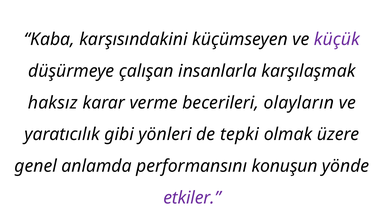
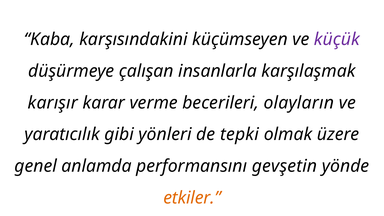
haksız: haksız -> karışır
konuşun: konuşun -> gevşetin
etkiler colour: purple -> orange
